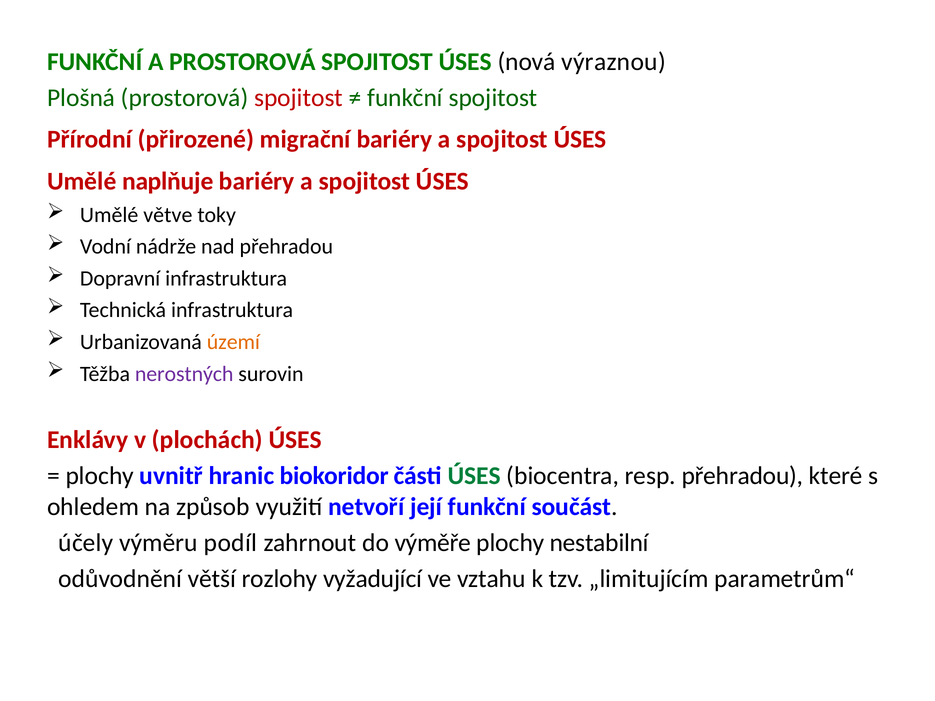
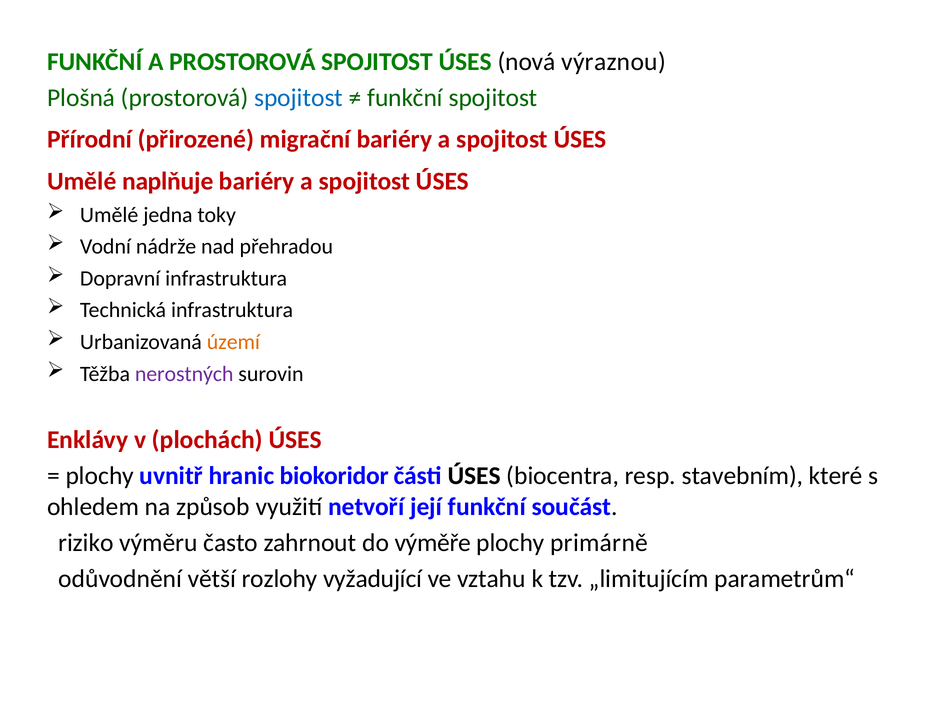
spojitost at (299, 98) colour: red -> blue
větve: větve -> jedna
ÚSES at (474, 476) colour: green -> black
resp přehradou: přehradou -> stavebním
účely: účely -> riziko
podíl: podíl -> často
nestabilní: nestabilní -> primárně
